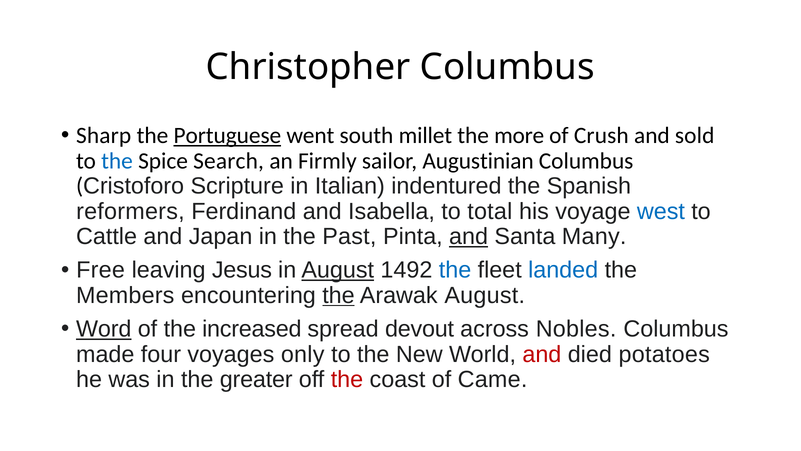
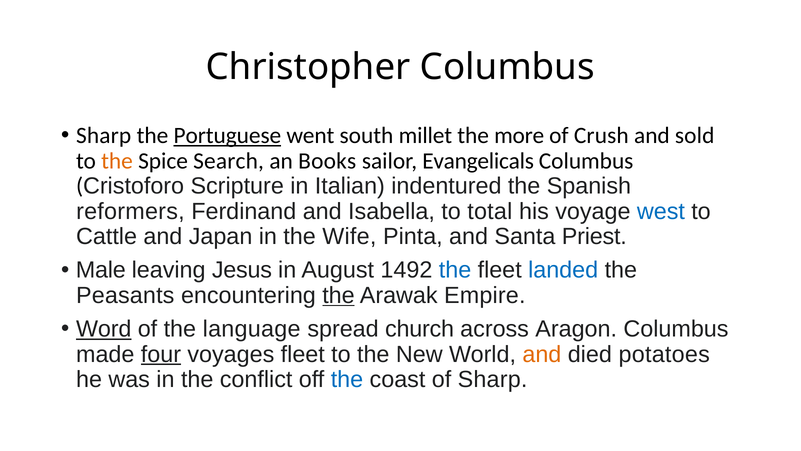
the at (117, 161) colour: blue -> orange
Firmly: Firmly -> Books
Augustinian: Augustinian -> Evangelicals
Past: Past -> Wife
and at (469, 236) underline: present -> none
Many: Many -> Priest
Free: Free -> Male
August at (338, 270) underline: present -> none
Members: Members -> Peasants
Arawak August: August -> Empire
increased: increased -> language
devout: devout -> church
Nobles: Nobles -> Aragon
four underline: none -> present
voyages only: only -> fleet
and at (542, 354) colour: red -> orange
greater: greater -> conflict
the at (347, 379) colour: red -> blue
of Came: Came -> Sharp
